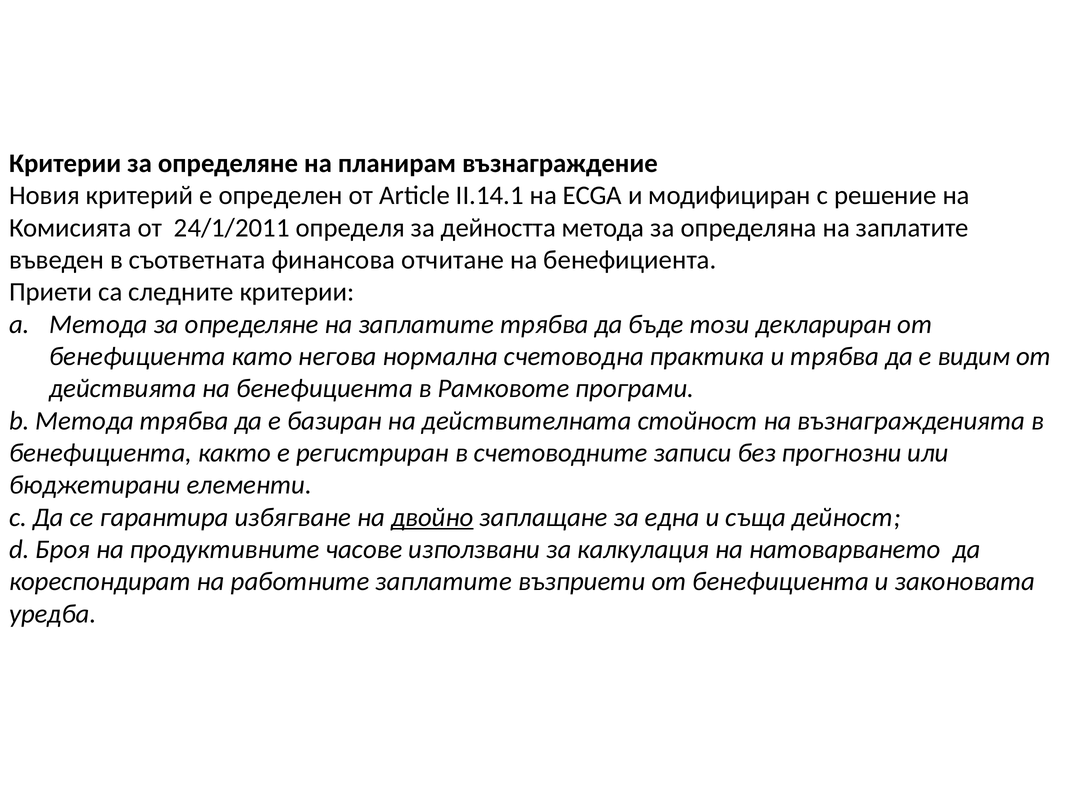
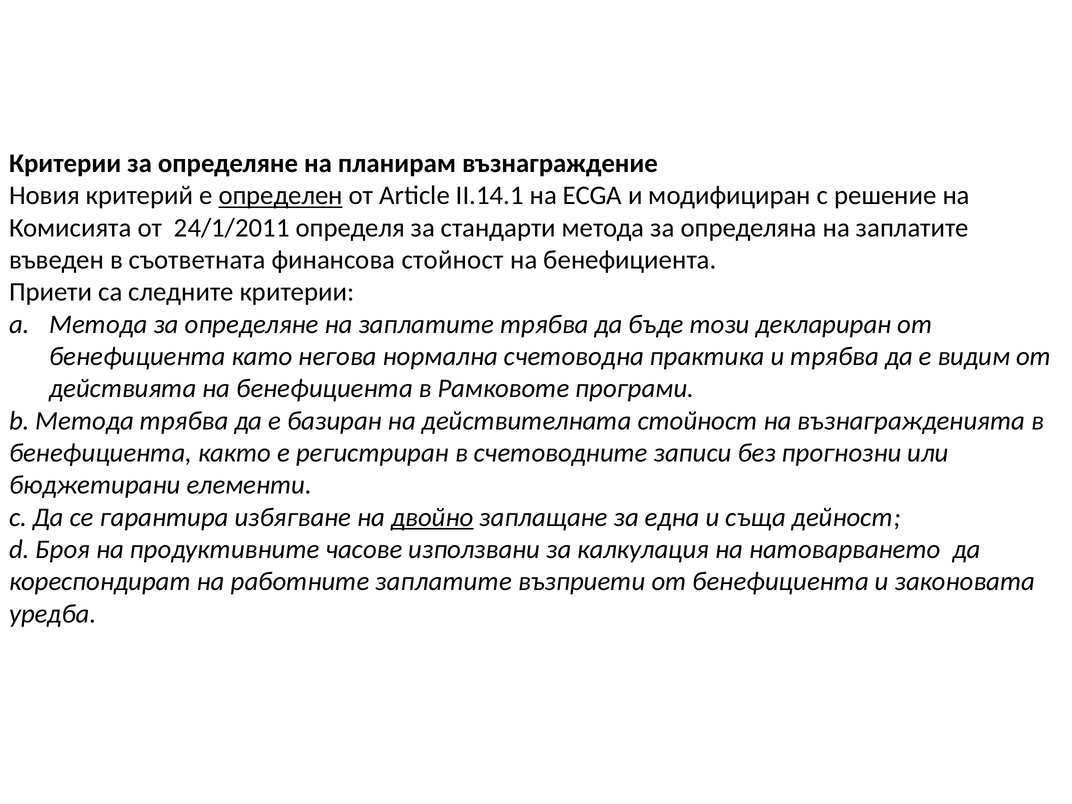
определен underline: none -> present
дейността: дейността -> стандарти
финансова отчитане: отчитане -> стойност
